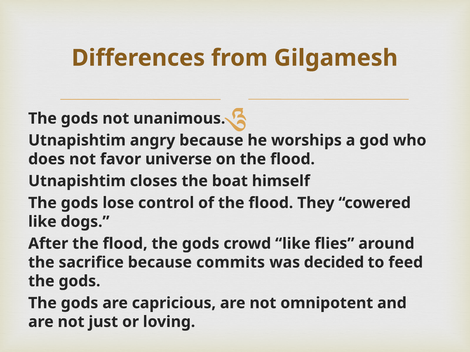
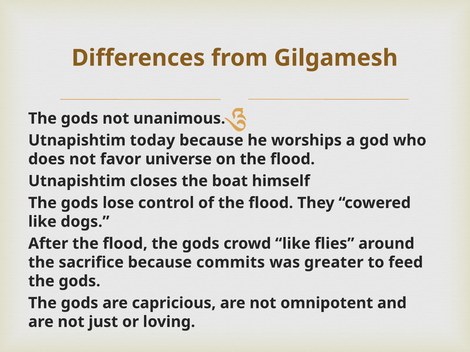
angry: angry -> today
decided: decided -> greater
